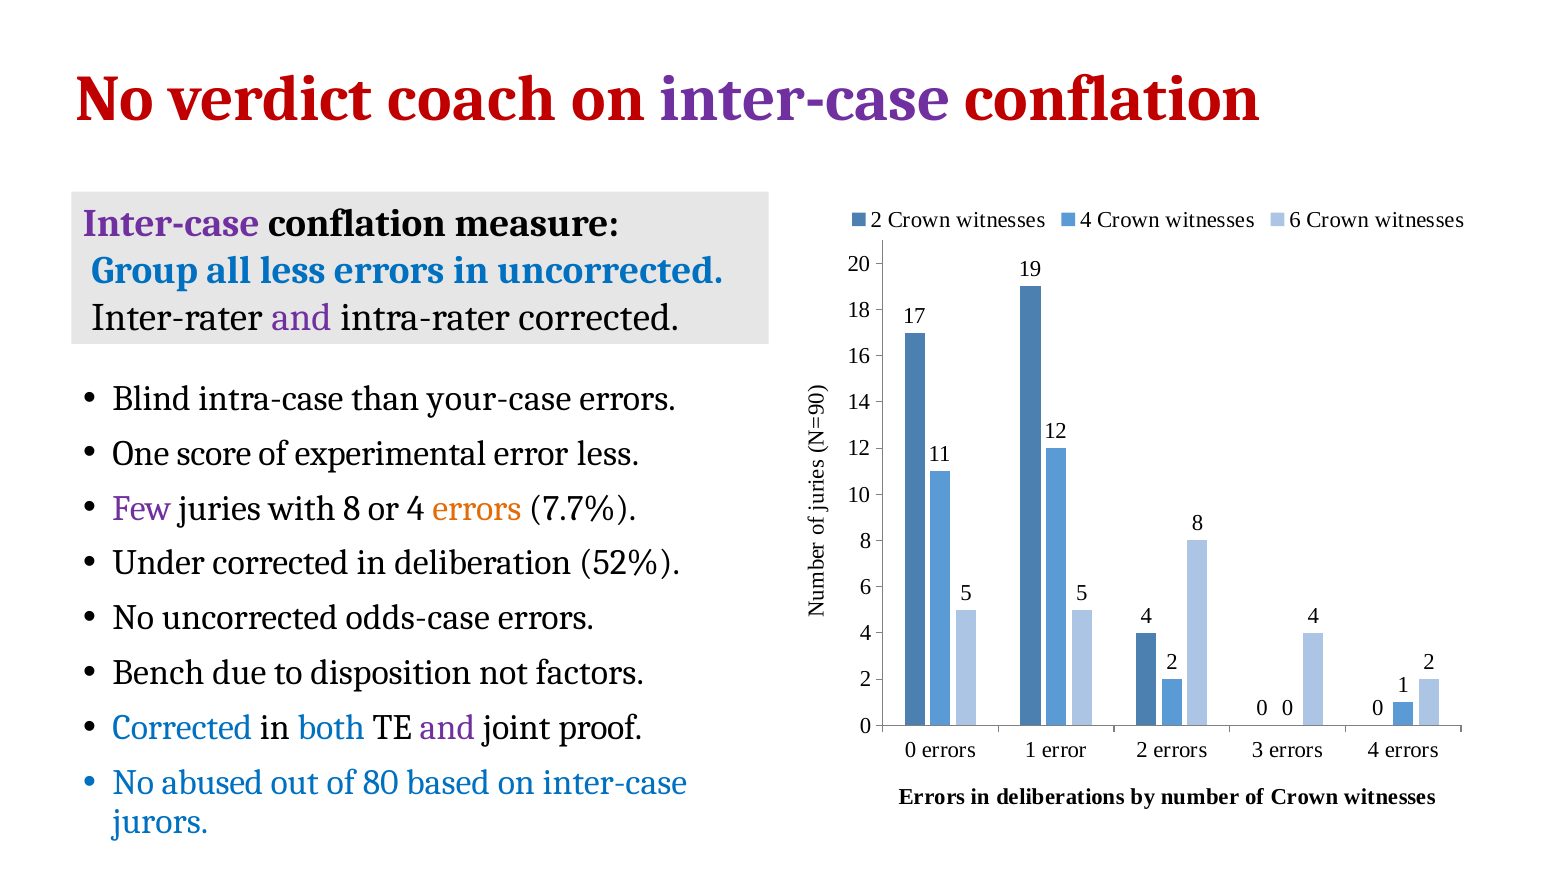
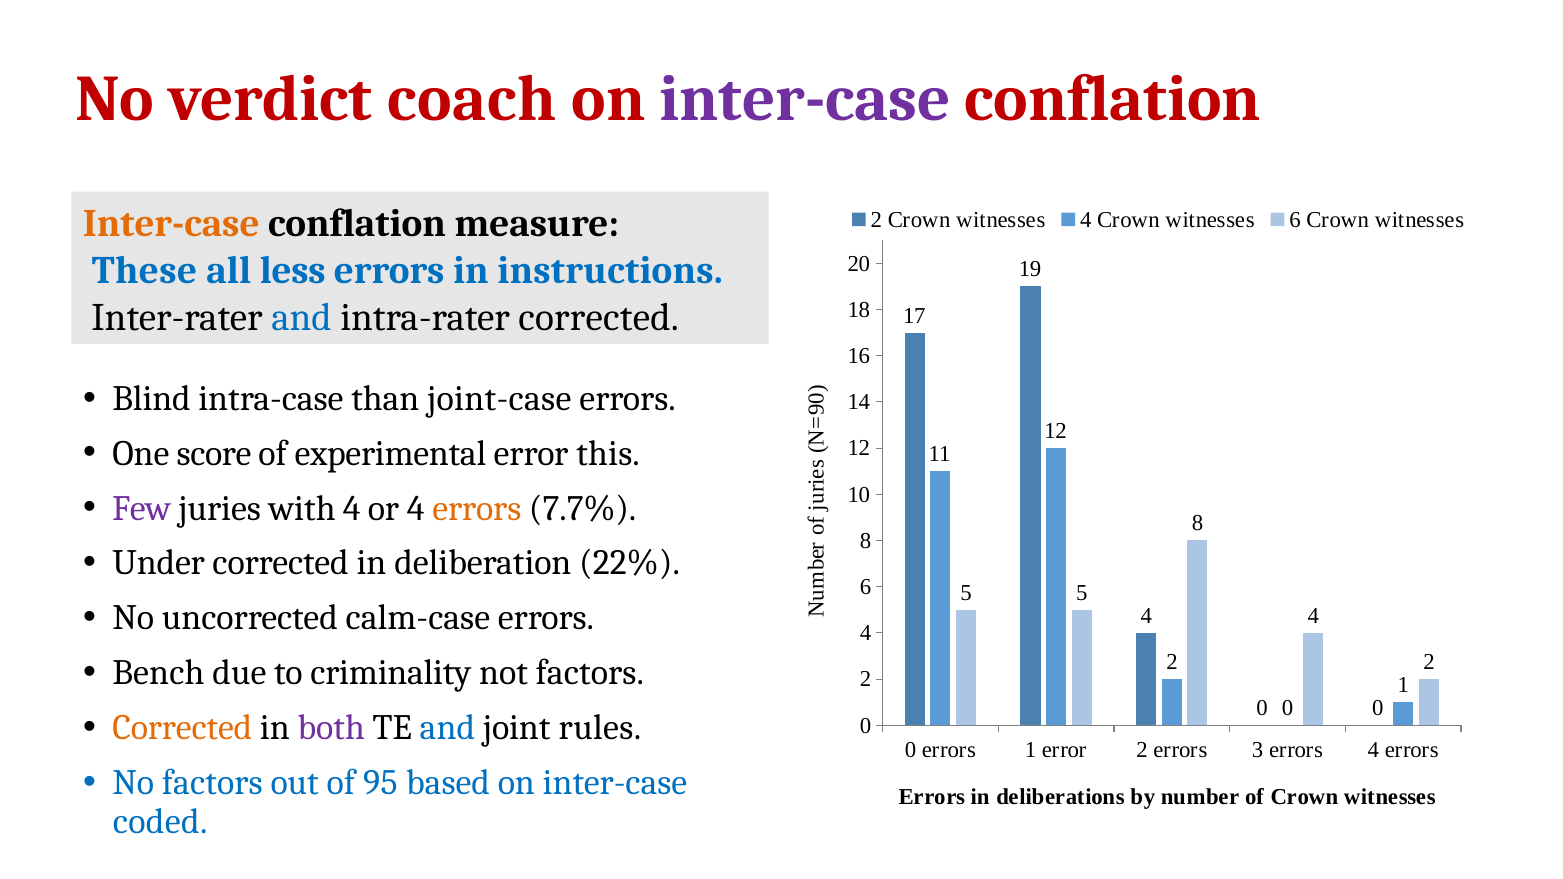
Inter-case at (171, 224) colour: purple -> orange
Group: Group -> These
in uncorrected: uncorrected -> instructions
and at (302, 317) colour: purple -> blue
your-case: your-case -> joint-case
error less: less -> this
with 8: 8 -> 4
52%: 52% -> 22%
odds-case: odds-case -> calm-case
disposition: disposition -> criminality
Corrected at (182, 728) colour: blue -> orange
both colour: blue -> purple
and at (447, 728) colour: purple -> blue
proof: proof -> rules
No abused: abused -> factors
80: 80 -> 95
jurors: jurors -> coded
